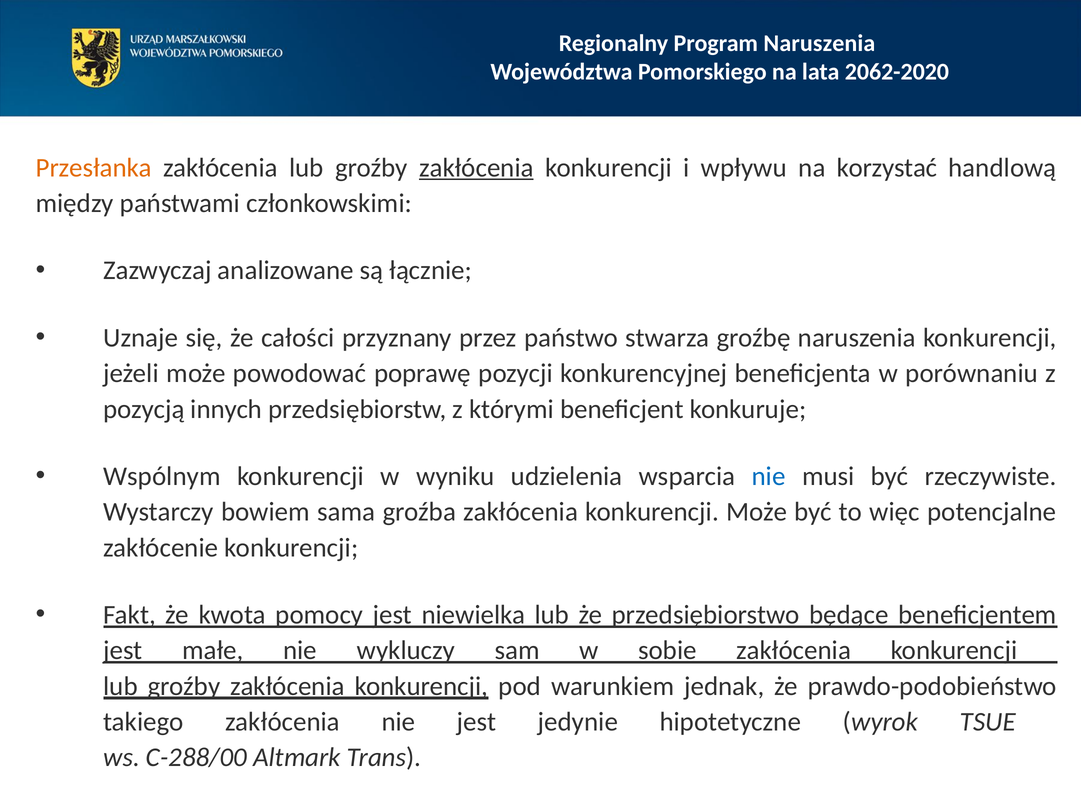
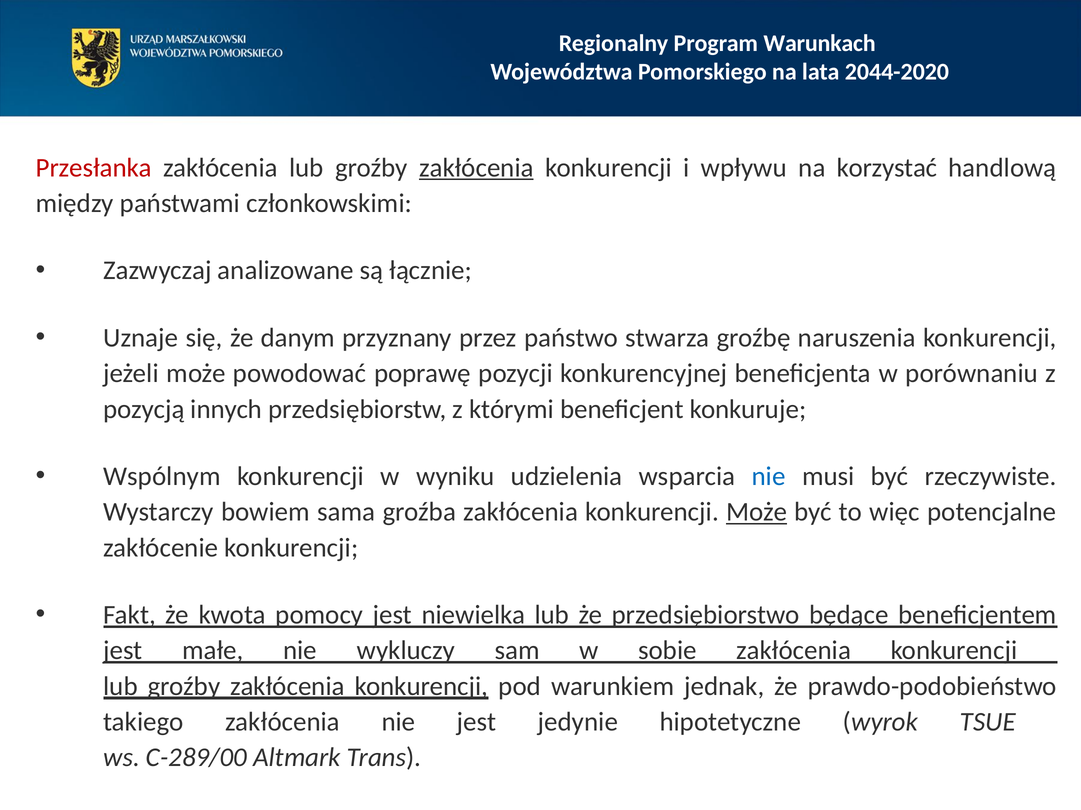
Program Naruszenia: Naruszenia -> Warunkach
2062-2020: 2062-2020 -> 2044-2020
Przesłanka colour: orange -> red
całości: całości -> danym
Może at (757, 512) underline: none -> present
C-288/00: C-288/00 -> C-289/00
